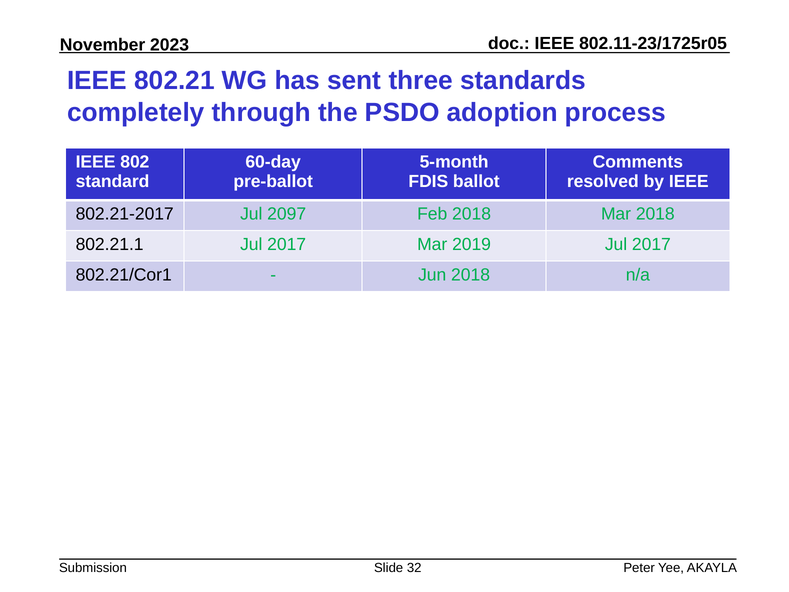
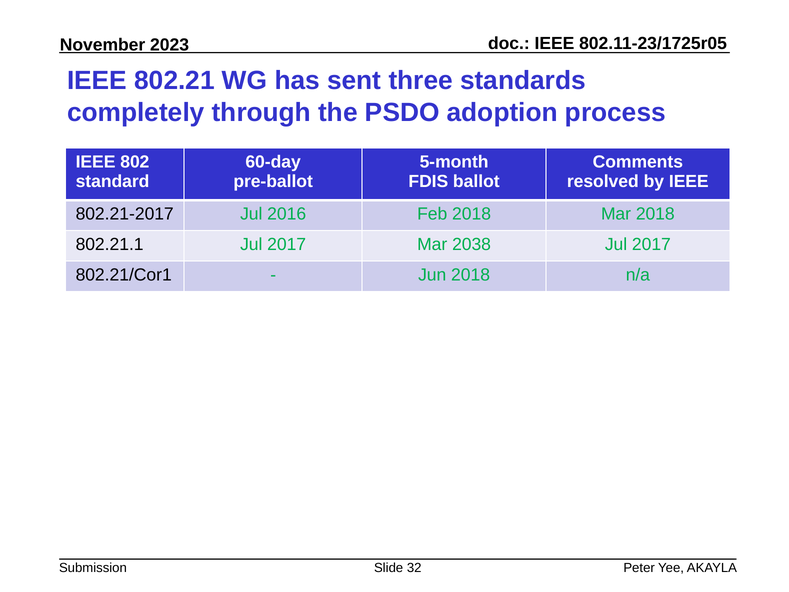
2097: 2097 -> 2016
2019: 2019 -> 2038
